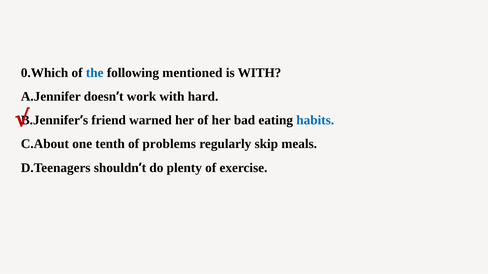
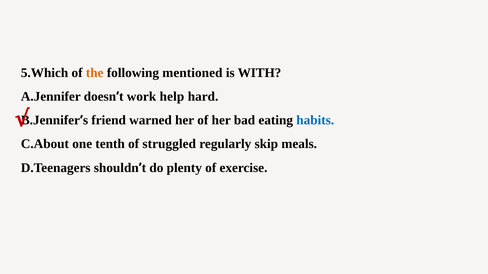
0.Which: 0.Which -> 5.Which
the colour: blue -> orange
work with: with -> help
problems: problems -> struggled
